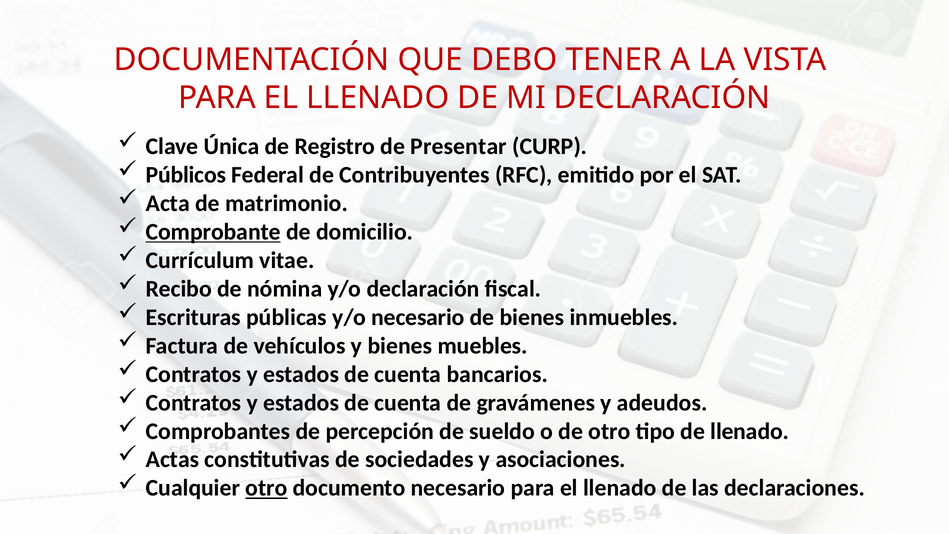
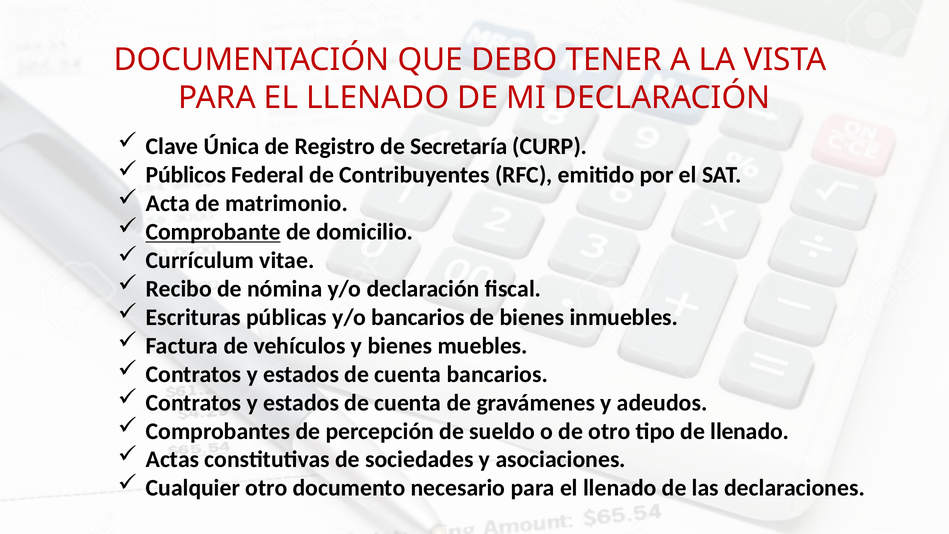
Presentar: Presentar -> Secretaría
y/o necesario: necesario -> bancarios
otro at (266, 488) underline: present -> none
